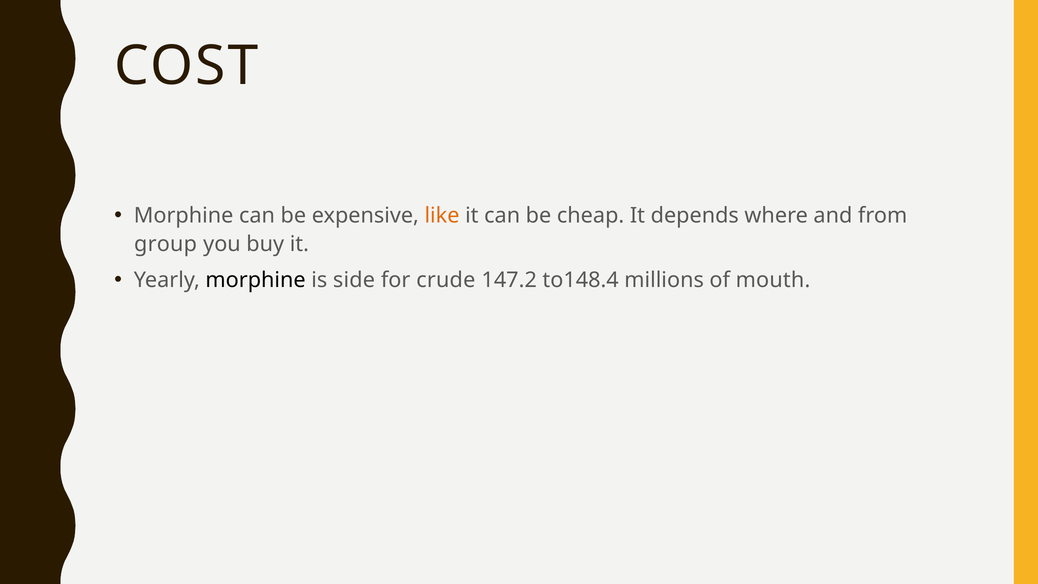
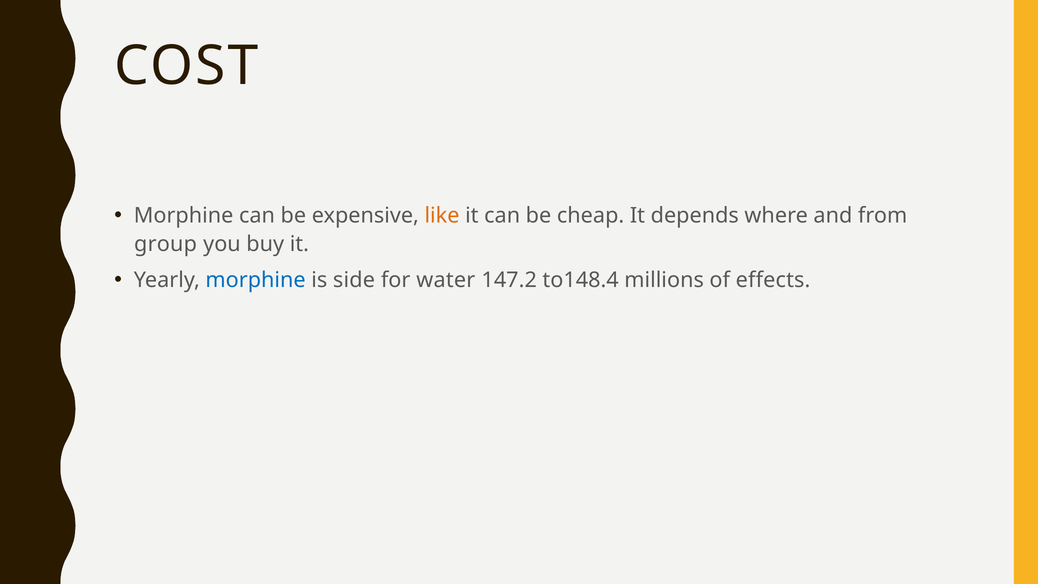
morphine at (256, 280) colour: black -> blue
crude: crude -> water
mouth: mouth -> effects
